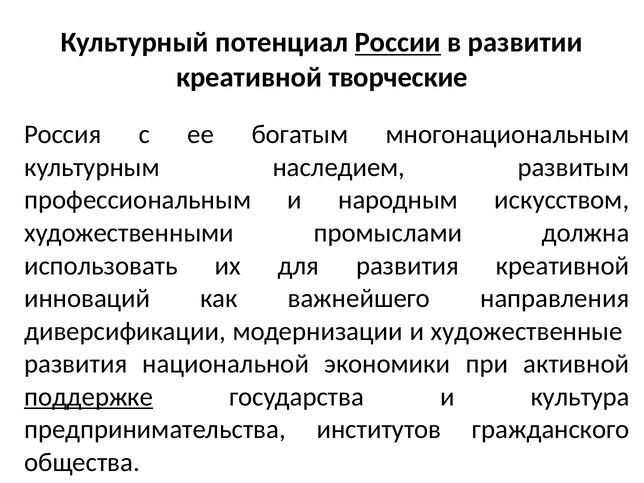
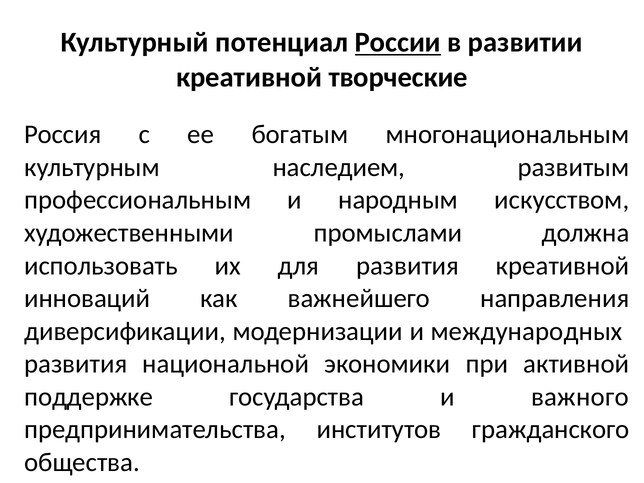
художественные: художественные -> международных
поддержке underline: present -> none
культура: культура -> важного
